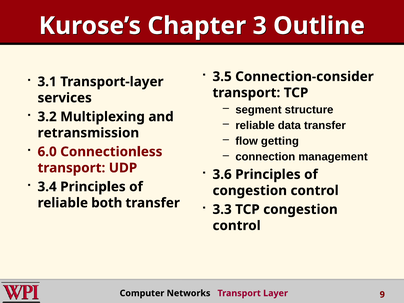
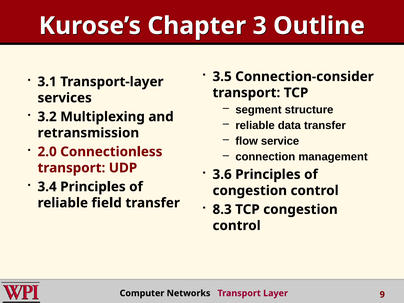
getting: getting -> service
6.0: 6.0 -> 2.0
both: both -> field
3.3: 3.3 -> 8.3
